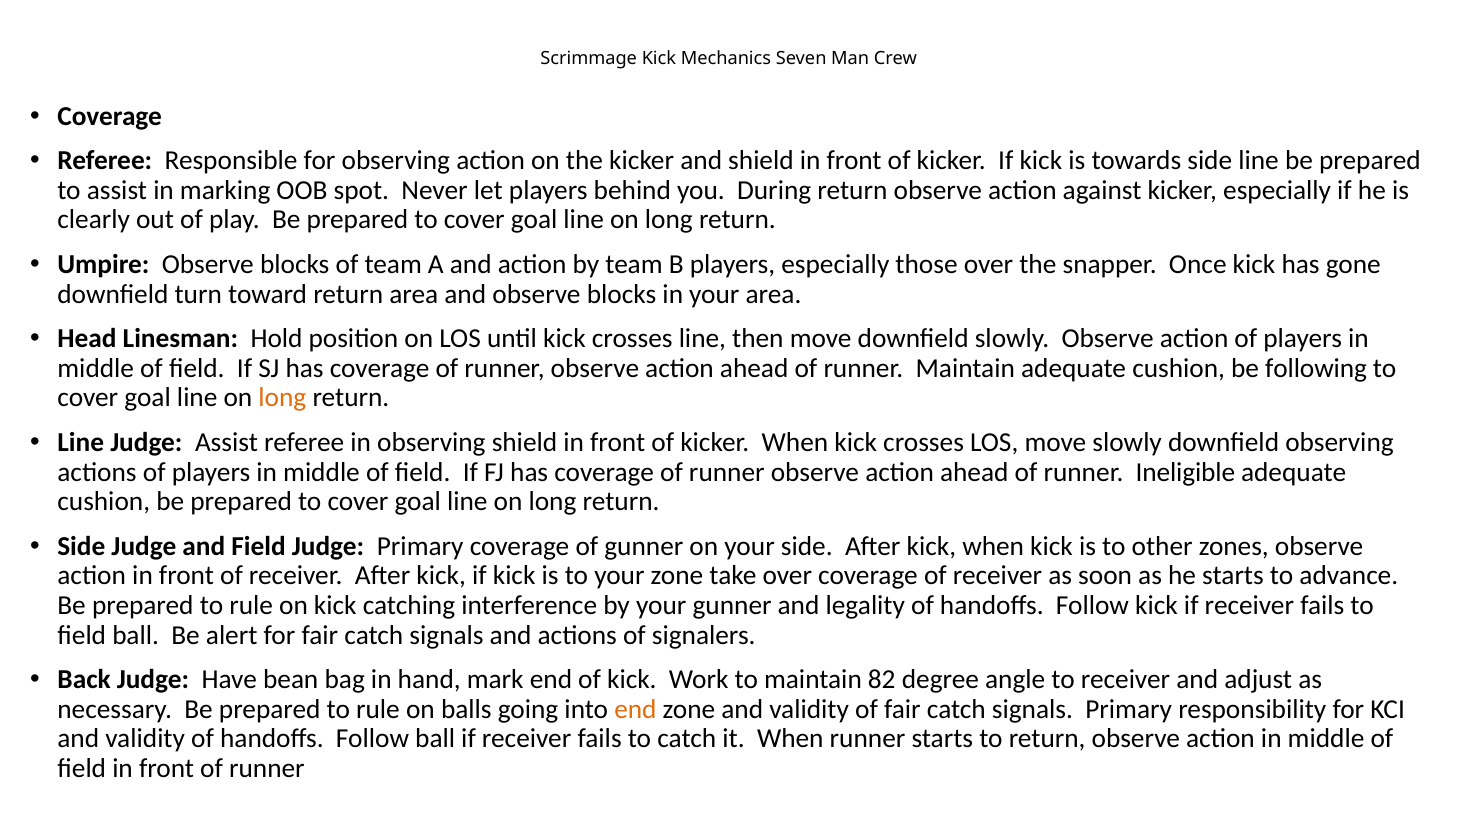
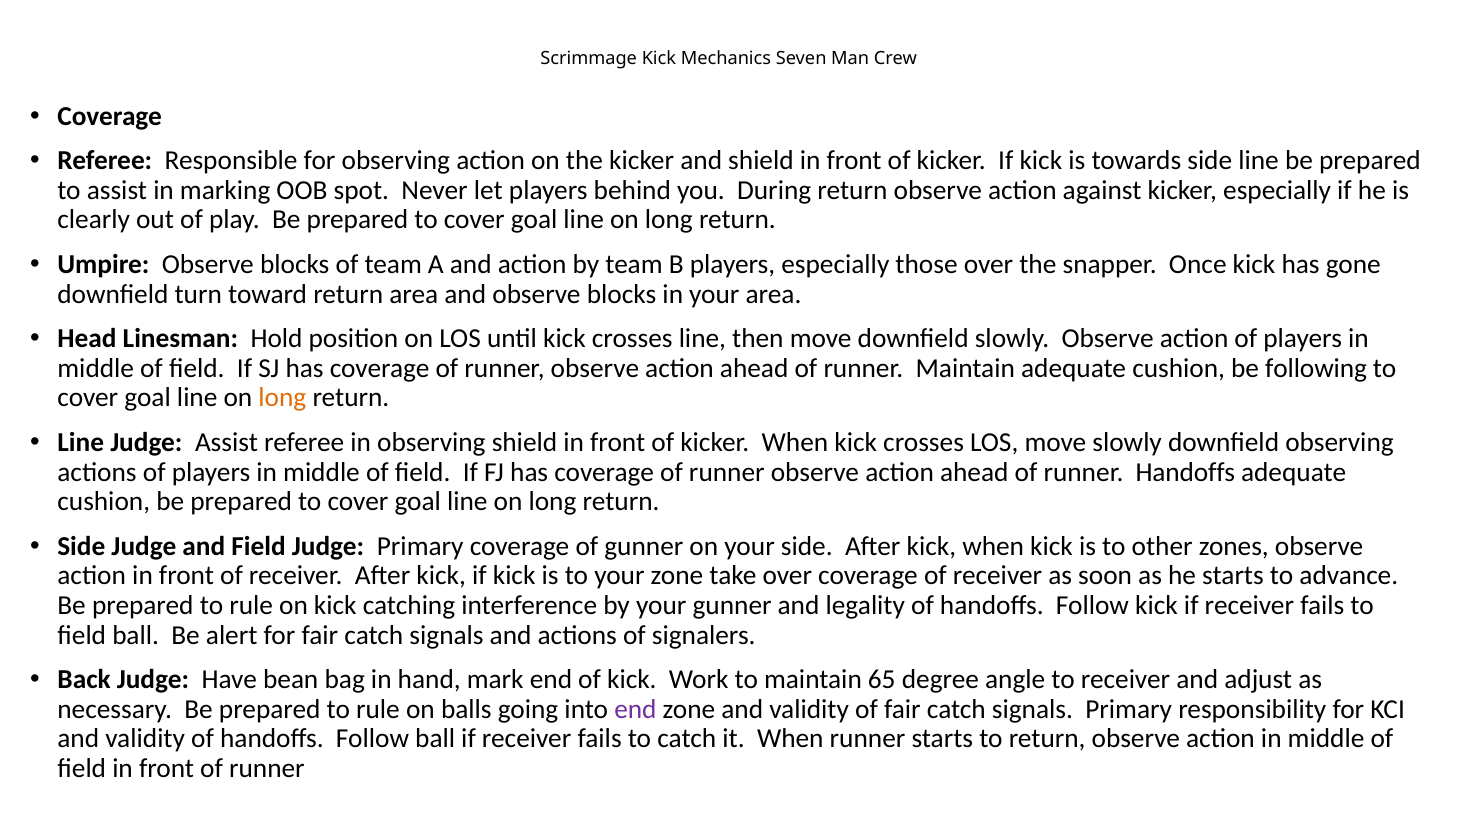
runner Ineligible: Ineligible -> Handoffs
82: 82 -> 65
end at (635, 709) colour: orange -> purple
